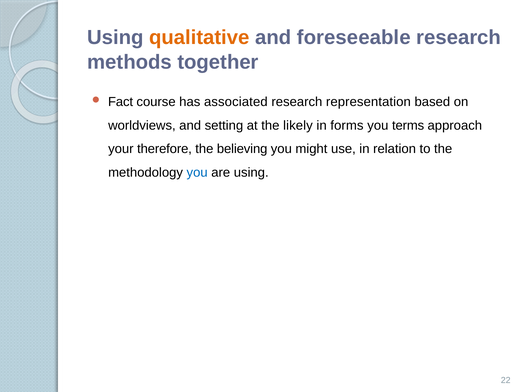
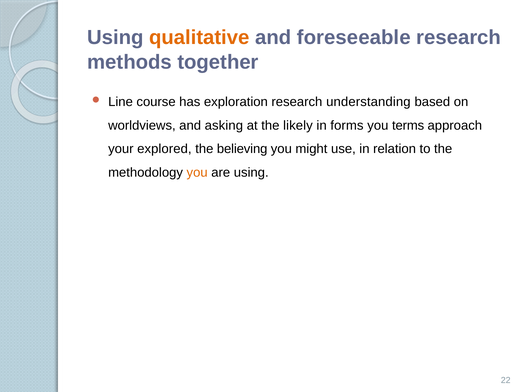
Fact: Fact -> Line
associated: associated -> exploration
representation: representation -> understanding
setting: setting -> asking
therefore: therefore -> explored
you at (197, 173) colour: blue -> orange
